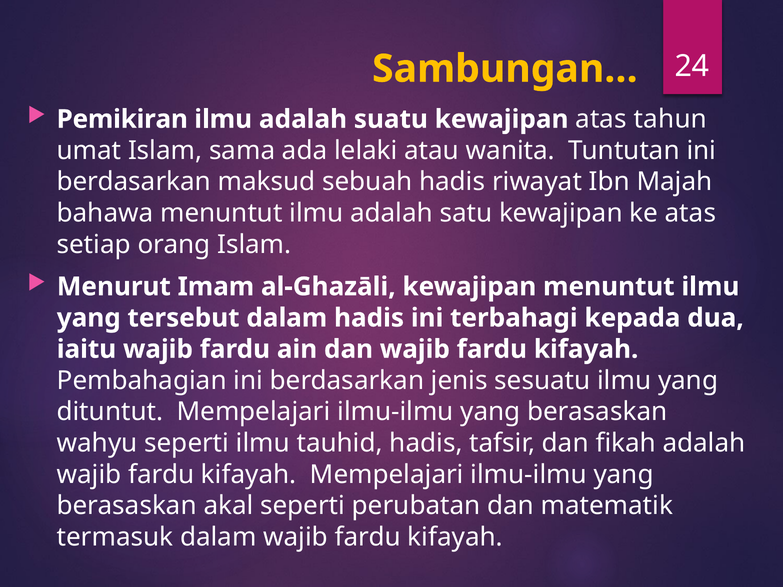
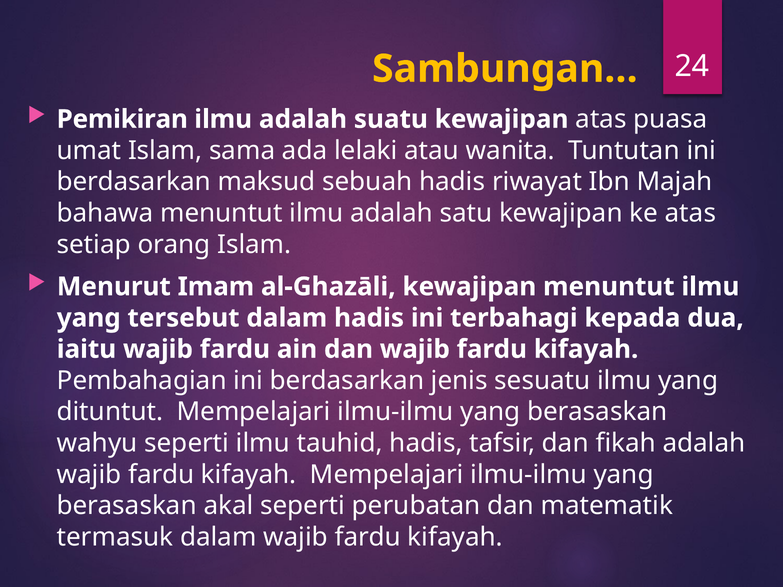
tahun: tahun -> puasa
